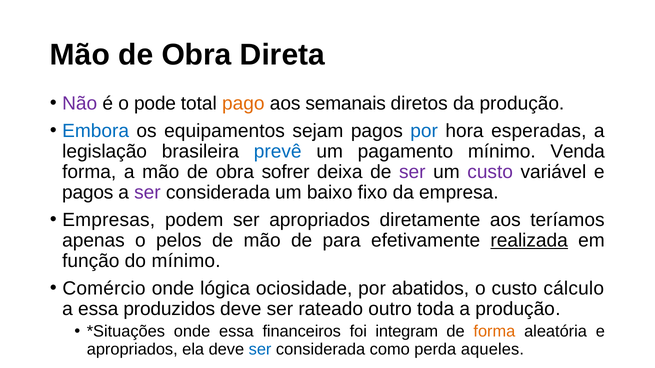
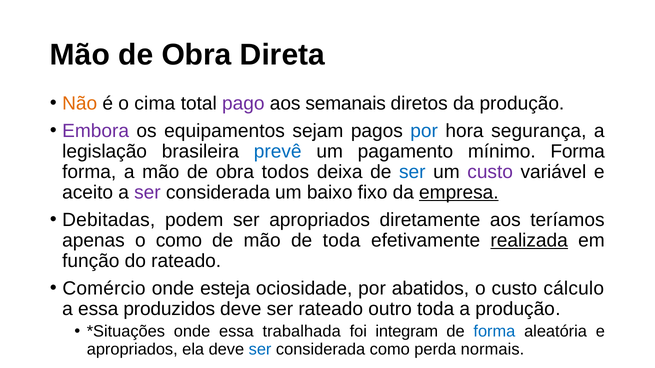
Não colour: purple -> orange
pode: pode -> cima
pago colour: orange -> purple
Embora colour: blue -> purple
esperadas: esperadas -> segurança
mínimo Venda: Venda -> Forma
sofrer: sofrer -> todos
ser at (412, 172) colour: purple -> blue
pagos at (88, 193): pagos -> aceito
empresa underline: none -> present
Empresas: Empresas -> Debitadas
o pelos: pelos -> como
de para: para -> toda
do mínimo: mínimo -> rateado
lógica: lógica -> esteja
financeiros: financeiros -> trabalhada
forma at (494, 332) colour: orange -> blue
aqueles: aqueles -> normais
